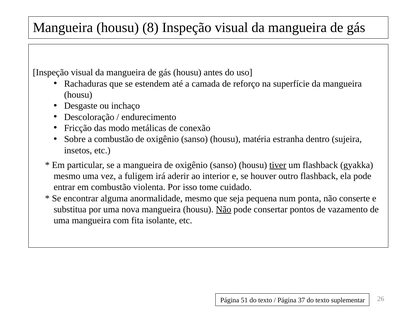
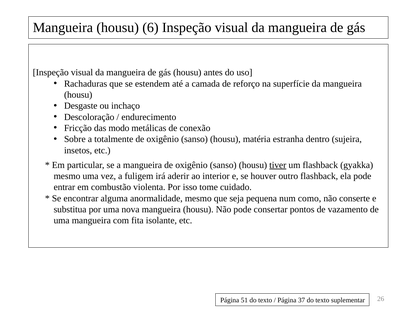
8: 8 -> 6
a combustão: combustão -> totalmente
ponta: ponta -> como
Não at (224, 209) underline: present -> none
